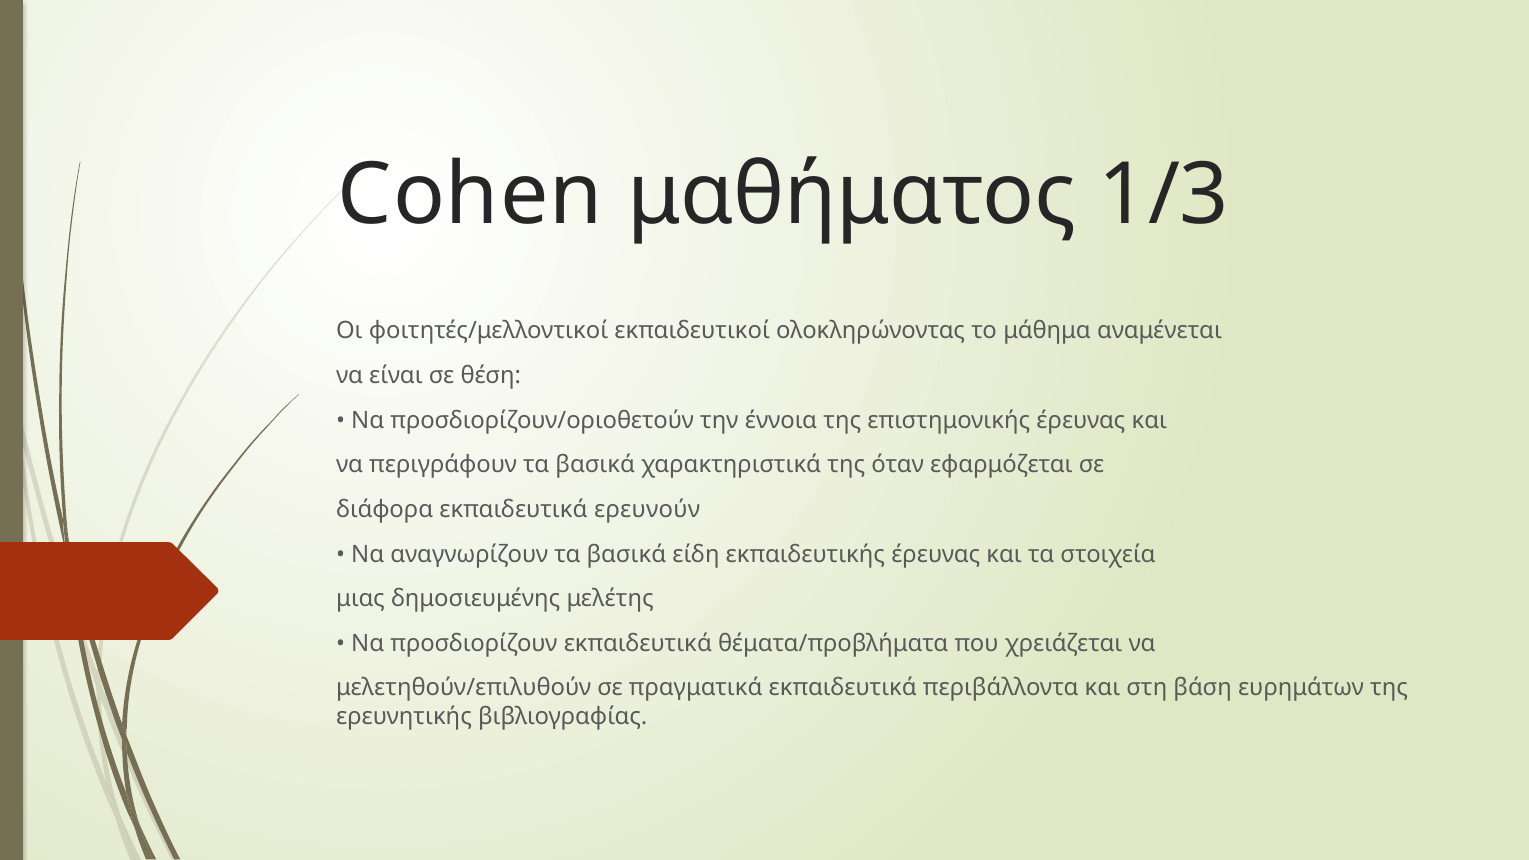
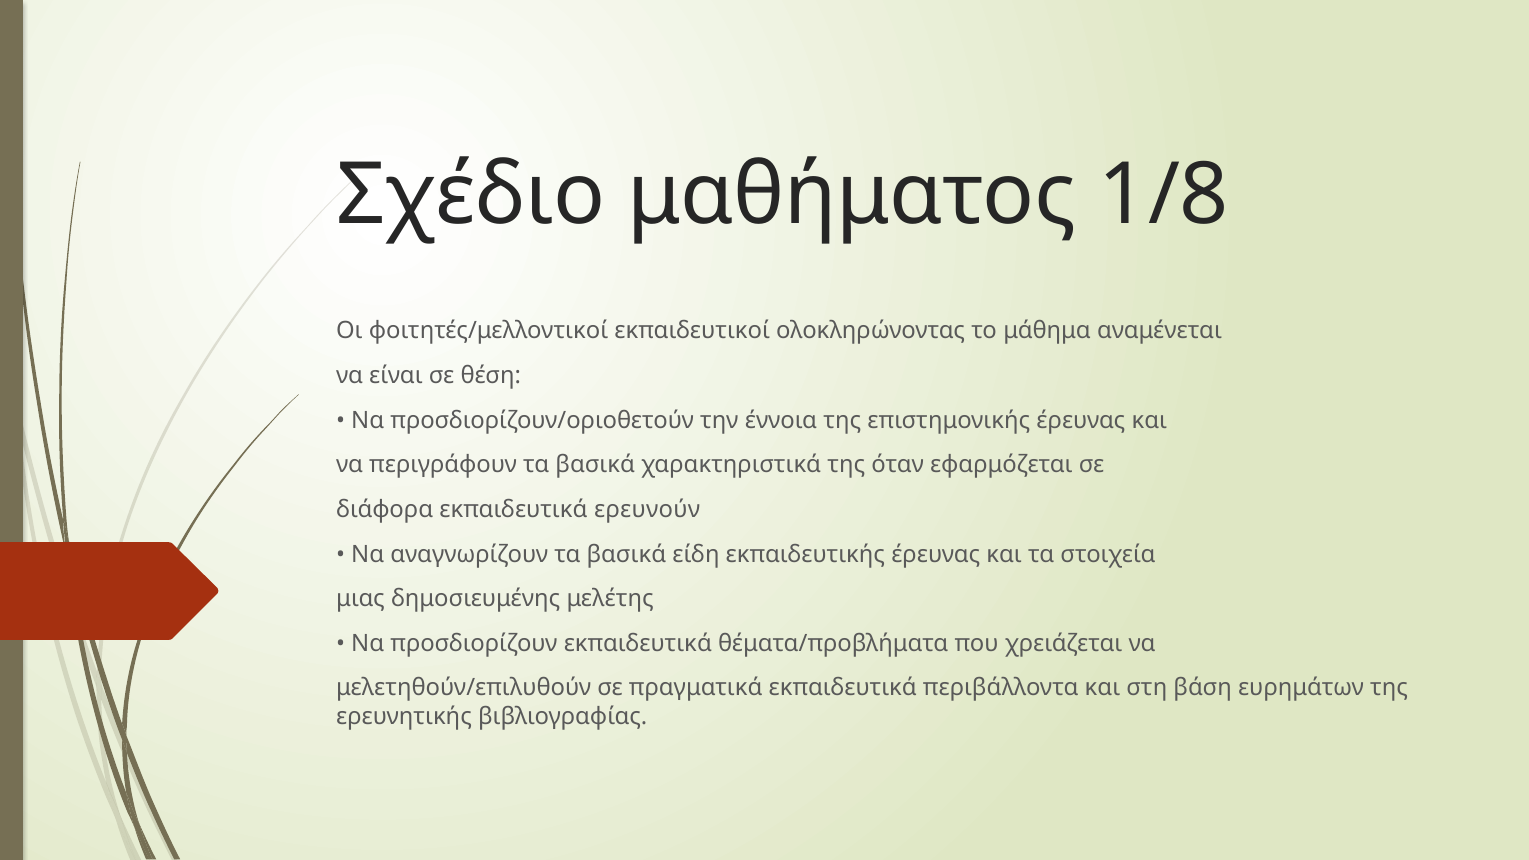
Cohen: Cohen -> Σχέδιο
1/3: 1/3 -> 1/8
